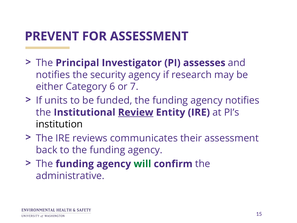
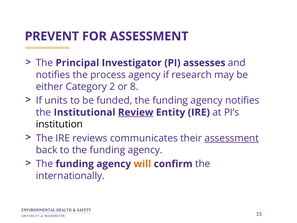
security: security -> process
6: 6 -> 2
7: 7 -> 8
assessment at (232, 138) underline: none -> present
will colour: green -> orange
administrative: administrative -> internationally
